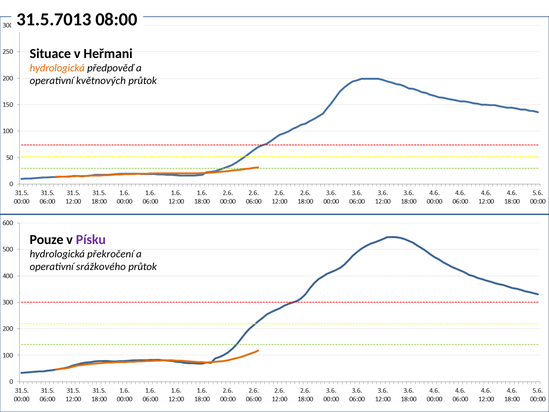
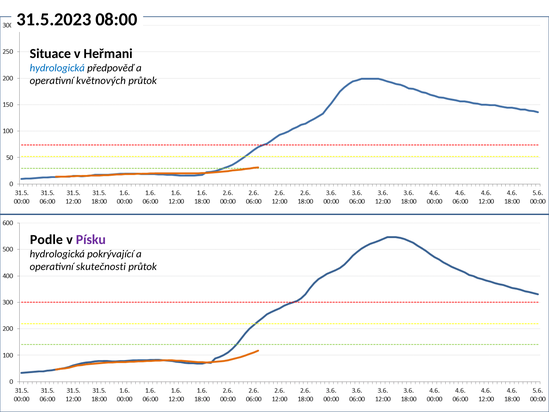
31.5.7013: 31.5.7013 -> 31.5.2023
hydrologická at (57, 68) colour: orange -> blue
Pouze: Pouze -> Podle
překročení: překročení -> pokrývající
srážkového: srážkového -> skutečnosti
